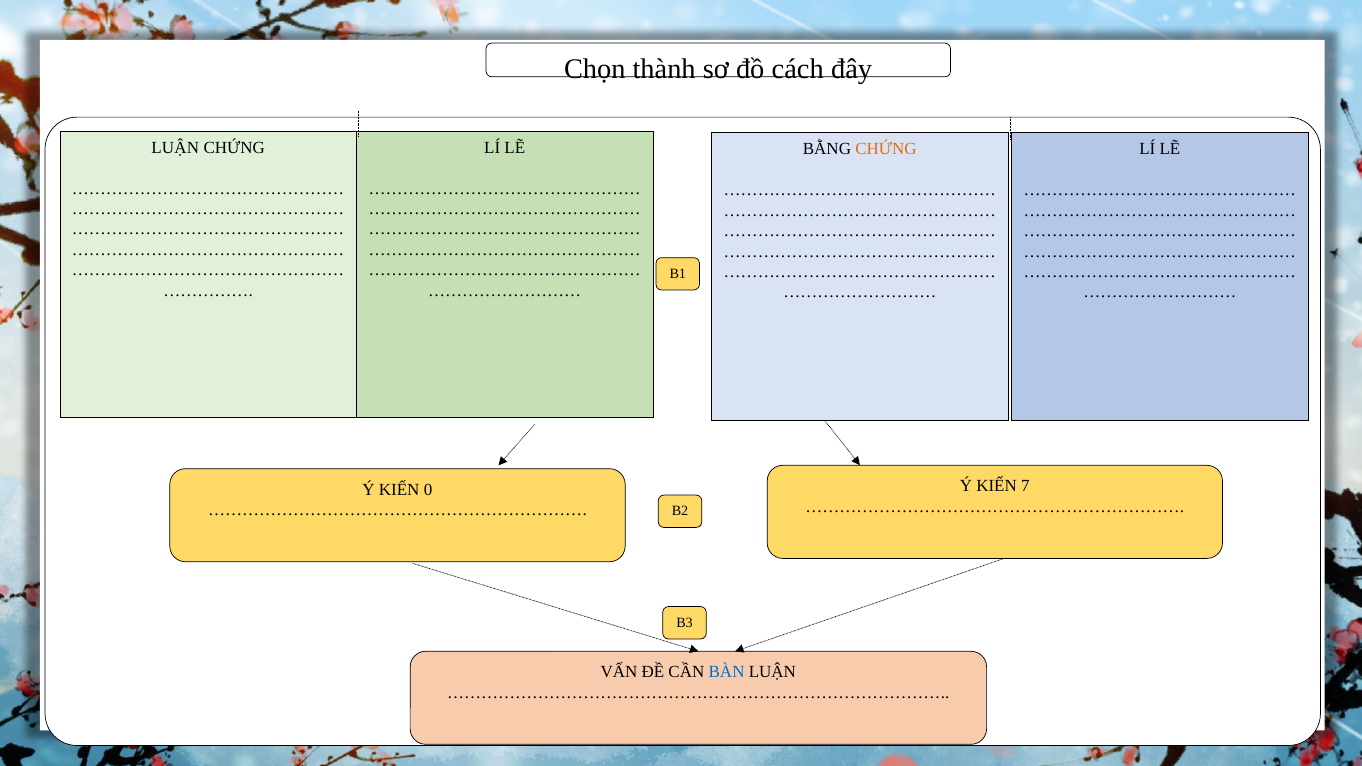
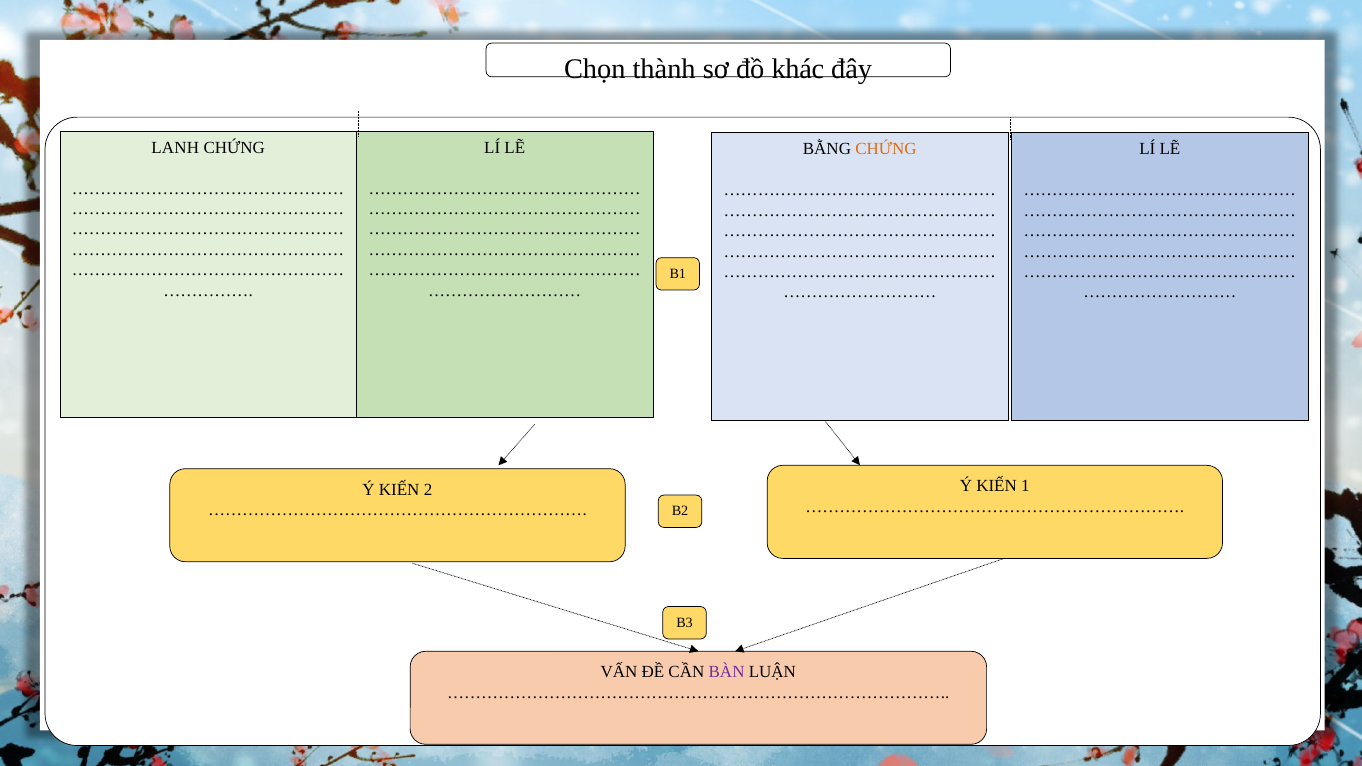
cách: cách -> khác
LUẬN at (175, 148): LUẬN -> LANH
7: 7 -> 1
0: 0 -> 2
BÀN colour: blue -> purple
